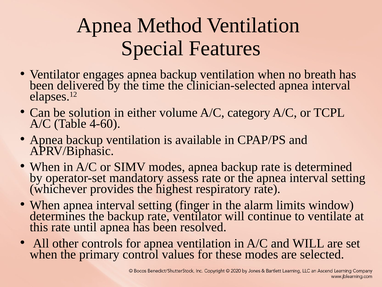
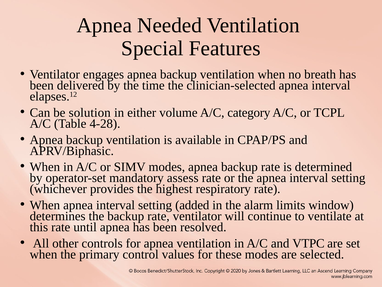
Method: Method -> Needed
4-60: 4-60 -> 4-28
finger: finger -> added
and WILL: WILL -> VTPC
